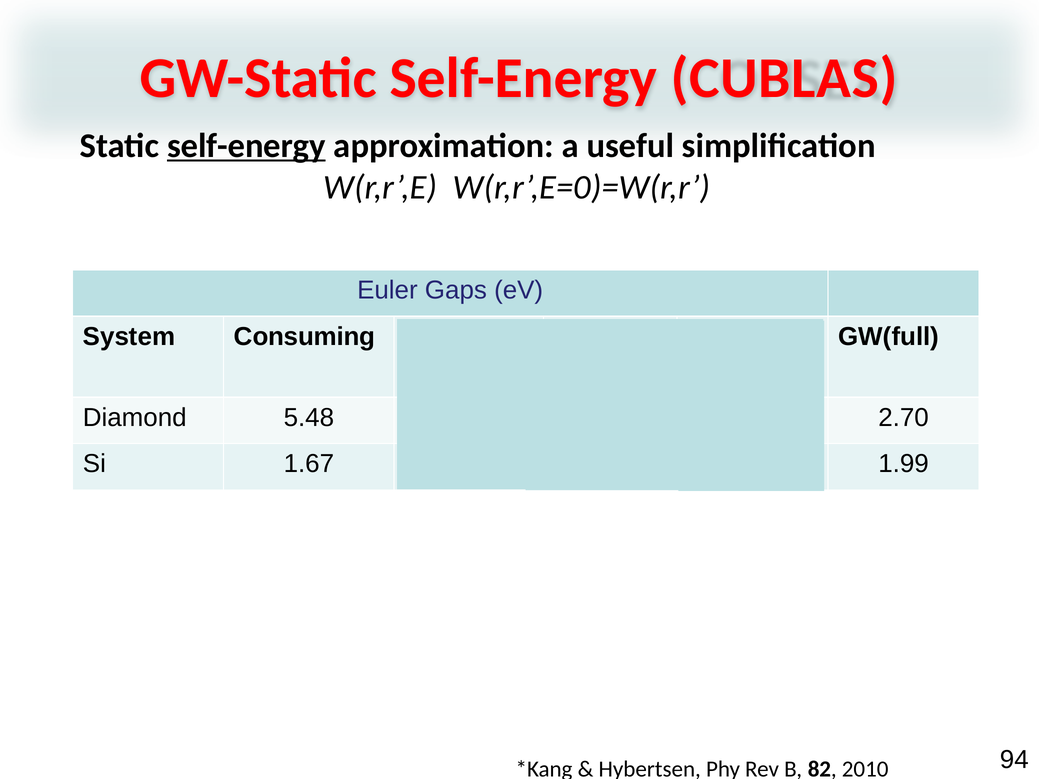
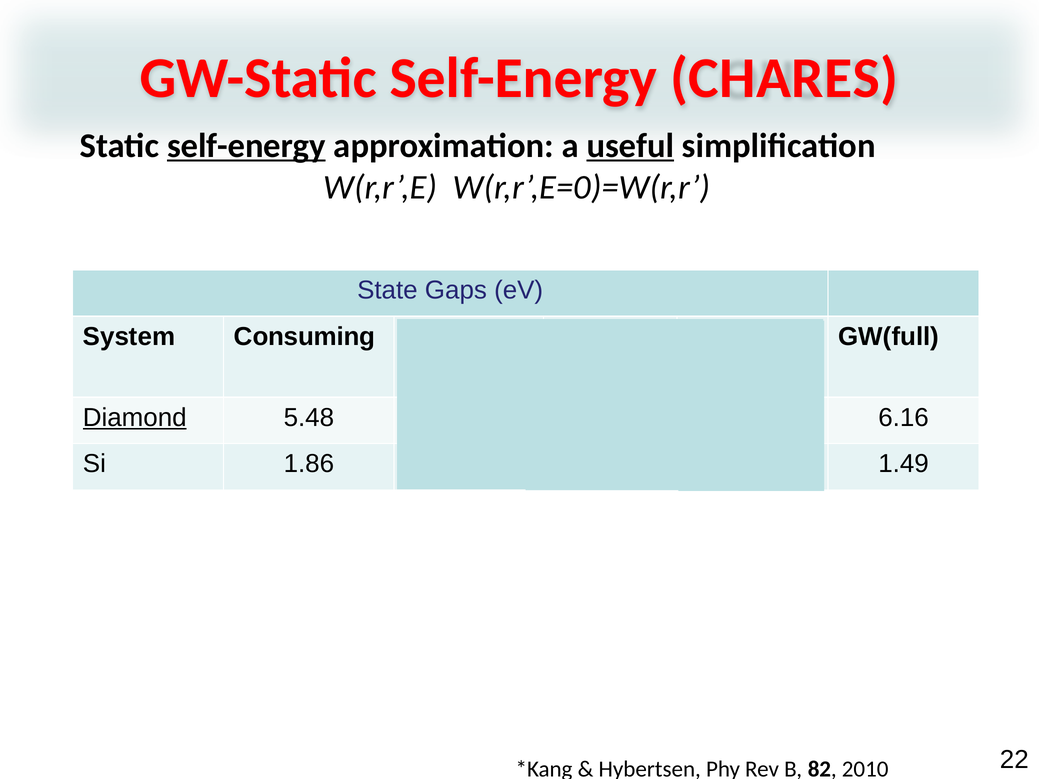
CUBLAS: CUBLAS -> CHARES
useful underline: none -> present
Euler: Euler -> State
Diamond underline: none -> present
2.70: 2.70 -> 6.16
1.67: 1.67 -> 1.86
1.99: 1.99 -> 1.49
94: 94 -> 22
